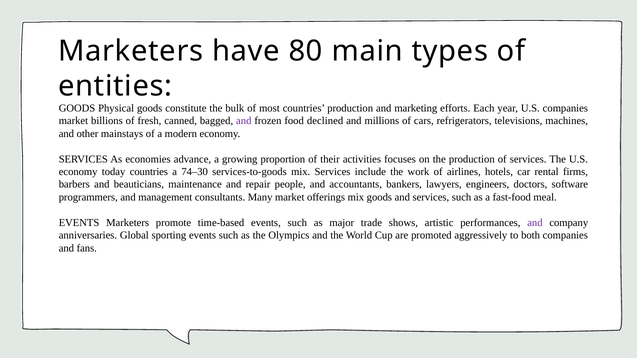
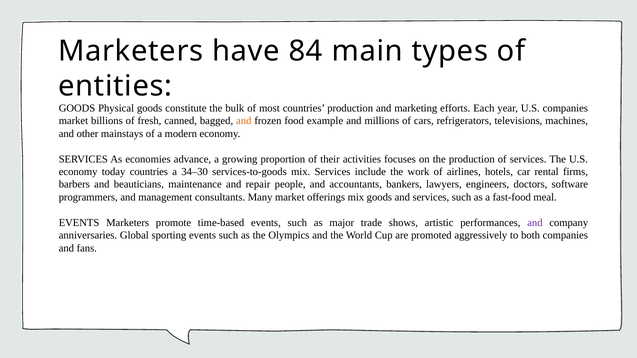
80: 80 -> 84
and at (244, 121) colour: purple -> orange
declined: declined -> example
74–30: 74–30 -> 34–30
